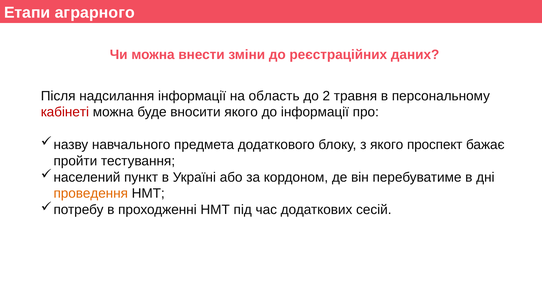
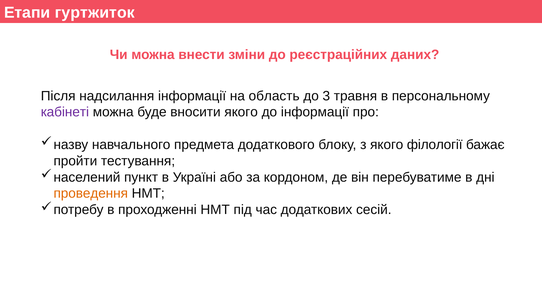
аграрного: аграрного -> гуртжиток
2: 2 -> 3
кабінеті colour: red -> purple
проспект: проспект -> філології
